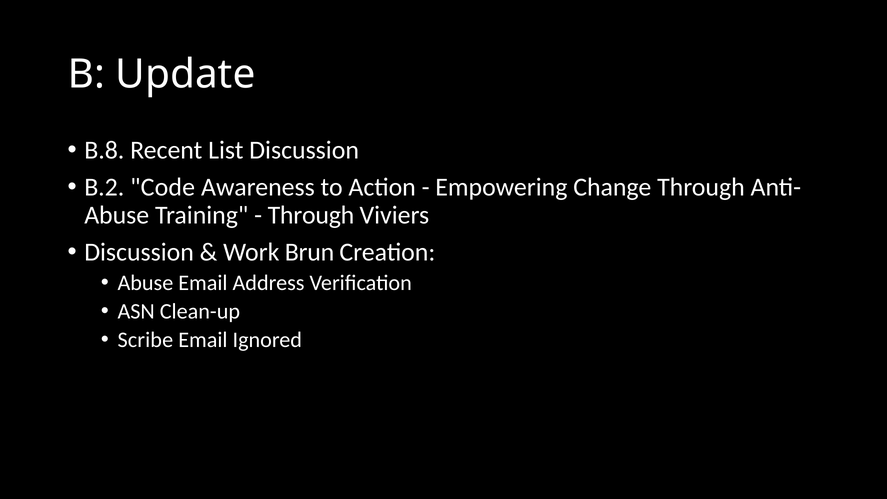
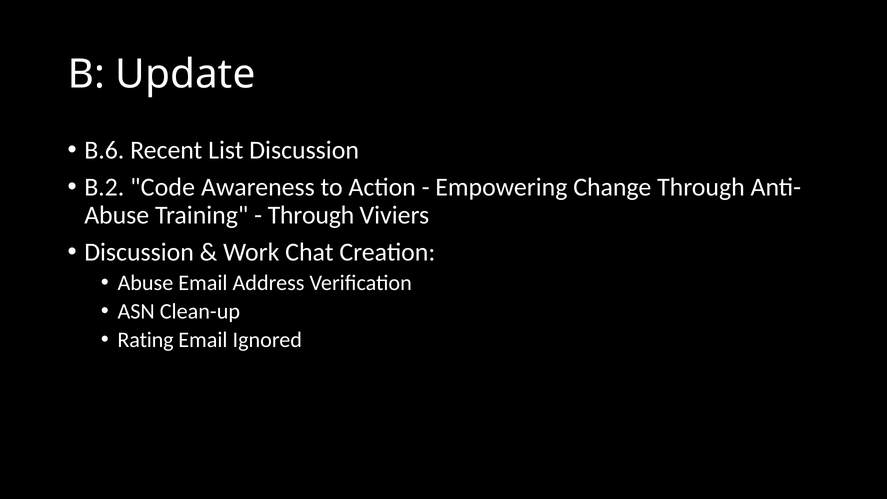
B.8: B.8 -> B.6
Brun: Brun -> Chat
Scribe: Scribe -> Rating
